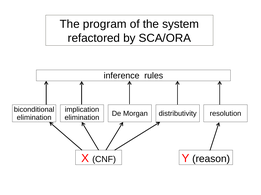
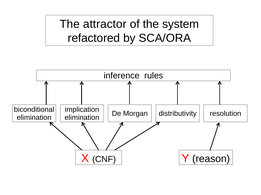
program: program -> attractor
